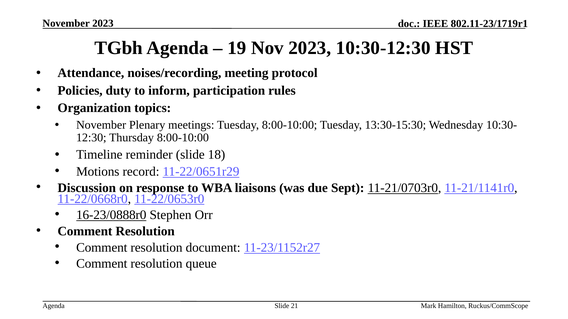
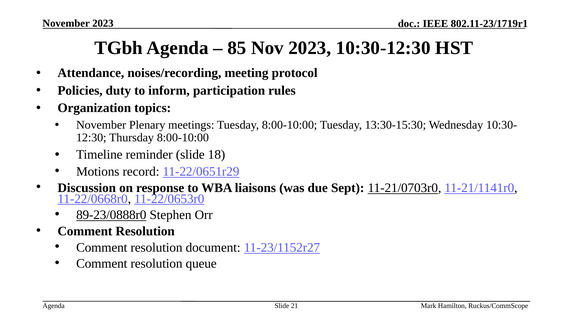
19: 19 -> 85
16-23/0888r0: 16-23/0888r0 -> 89-23/0888r0
